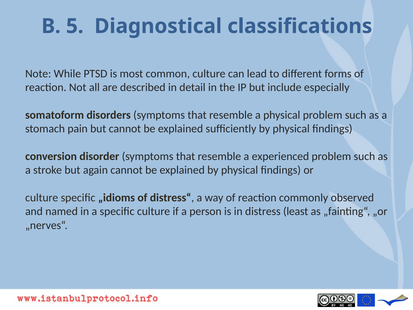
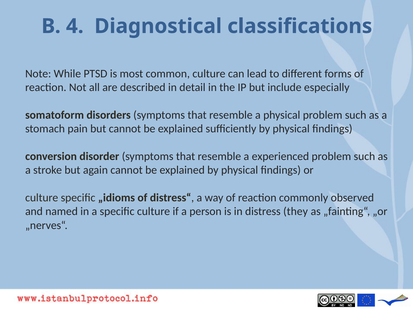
5: 5 -> 4
least: least -> they
